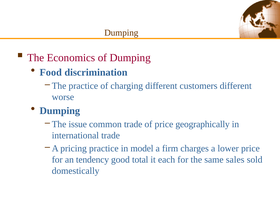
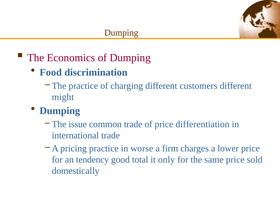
worse: worse -> might
geographically: geographically -> differentiation
model: model -> worse
each: each -> only
same sales: sales -> price
